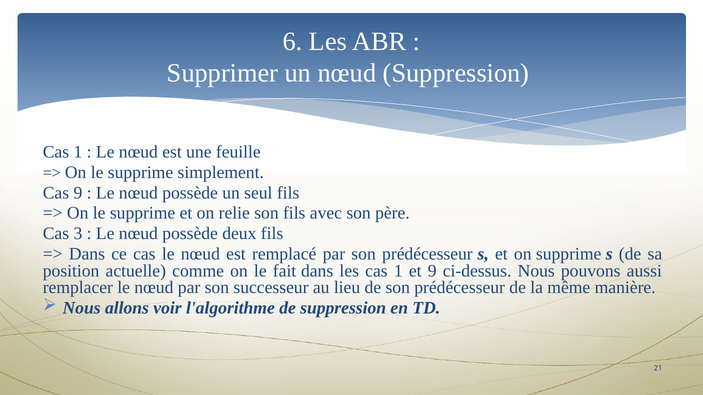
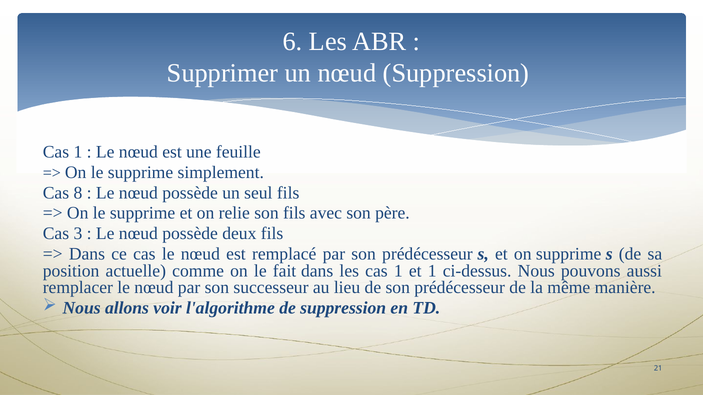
Cas 9: 9 -> 8
et 9: 9 -> 1
